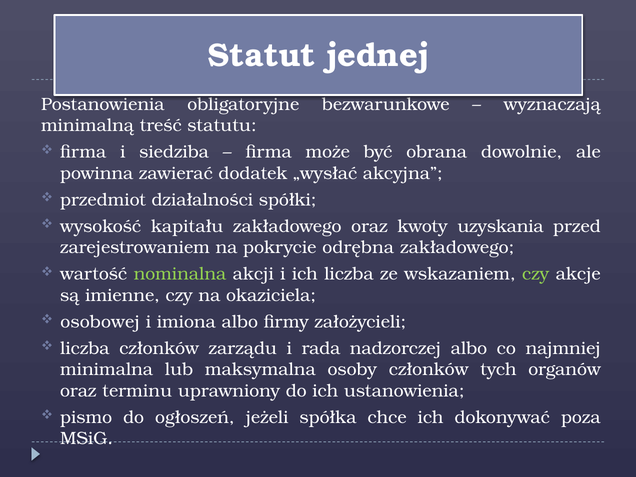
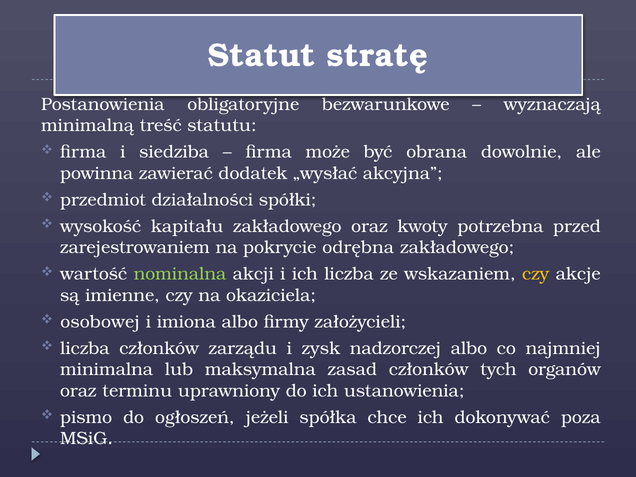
jednej: jednej -> stratę
uzyskania: uzyskania -> potrzebna
czy at (536, 274) colour: light green -> yellow
rada: rada -> zysk
osoby: osoby -> zasad
